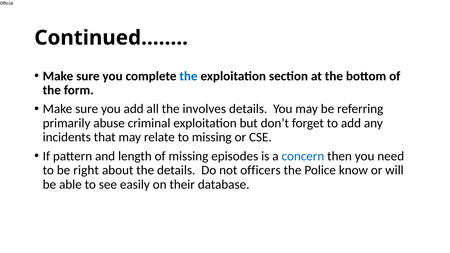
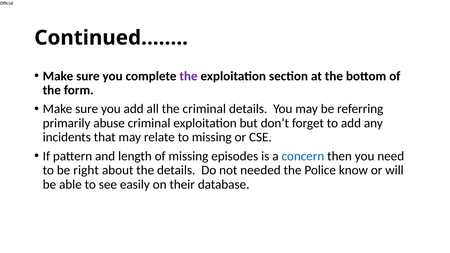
the at (189, 76) colour: blue -> purple
the involves: involves -> criminal
officers: officers -> needed
